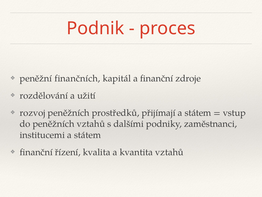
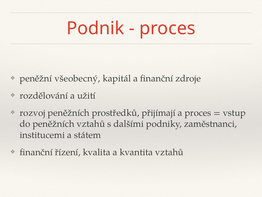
finančních: finančních -> všeobecný
státem at (198, 113): státem -> proces
